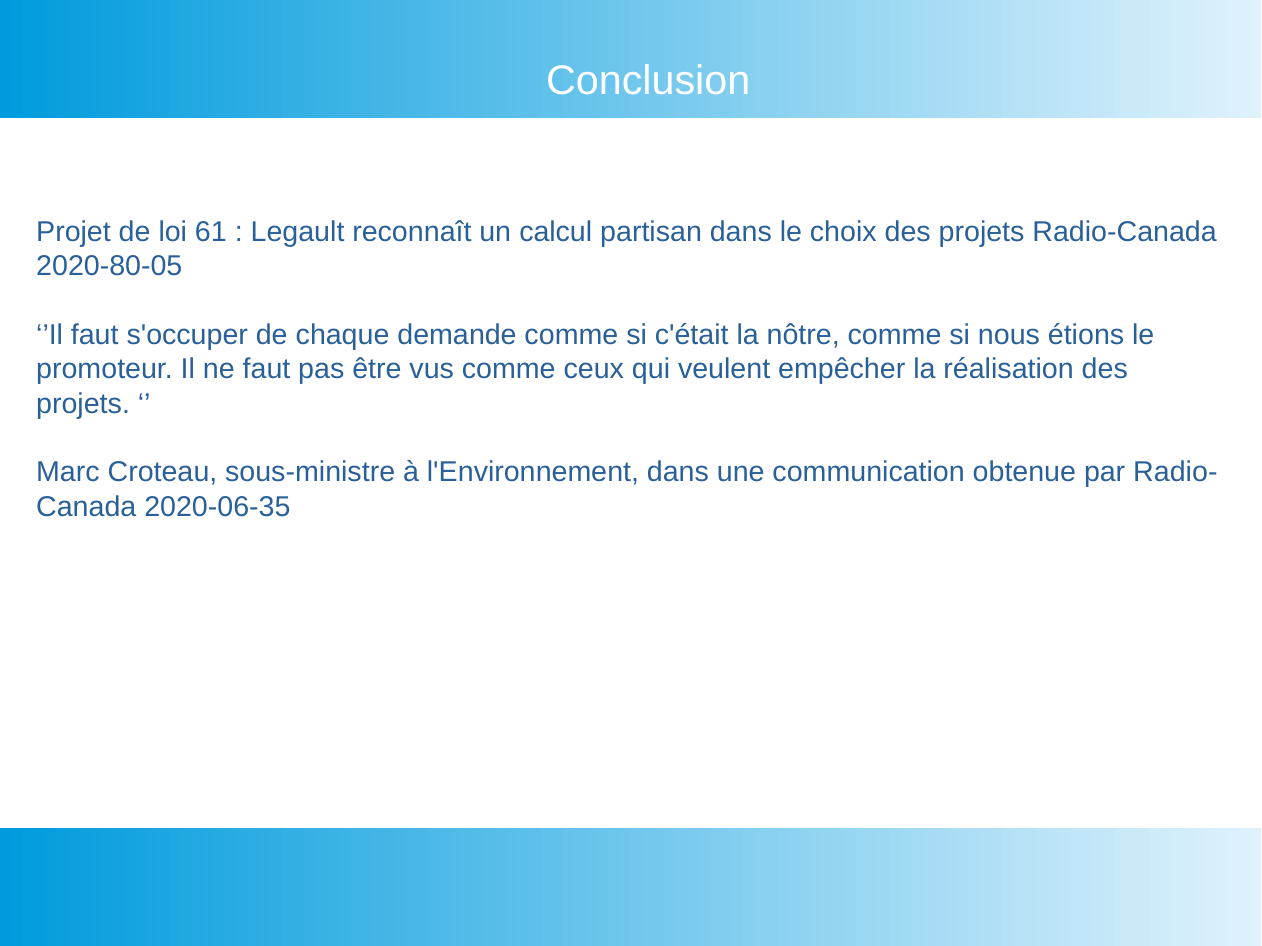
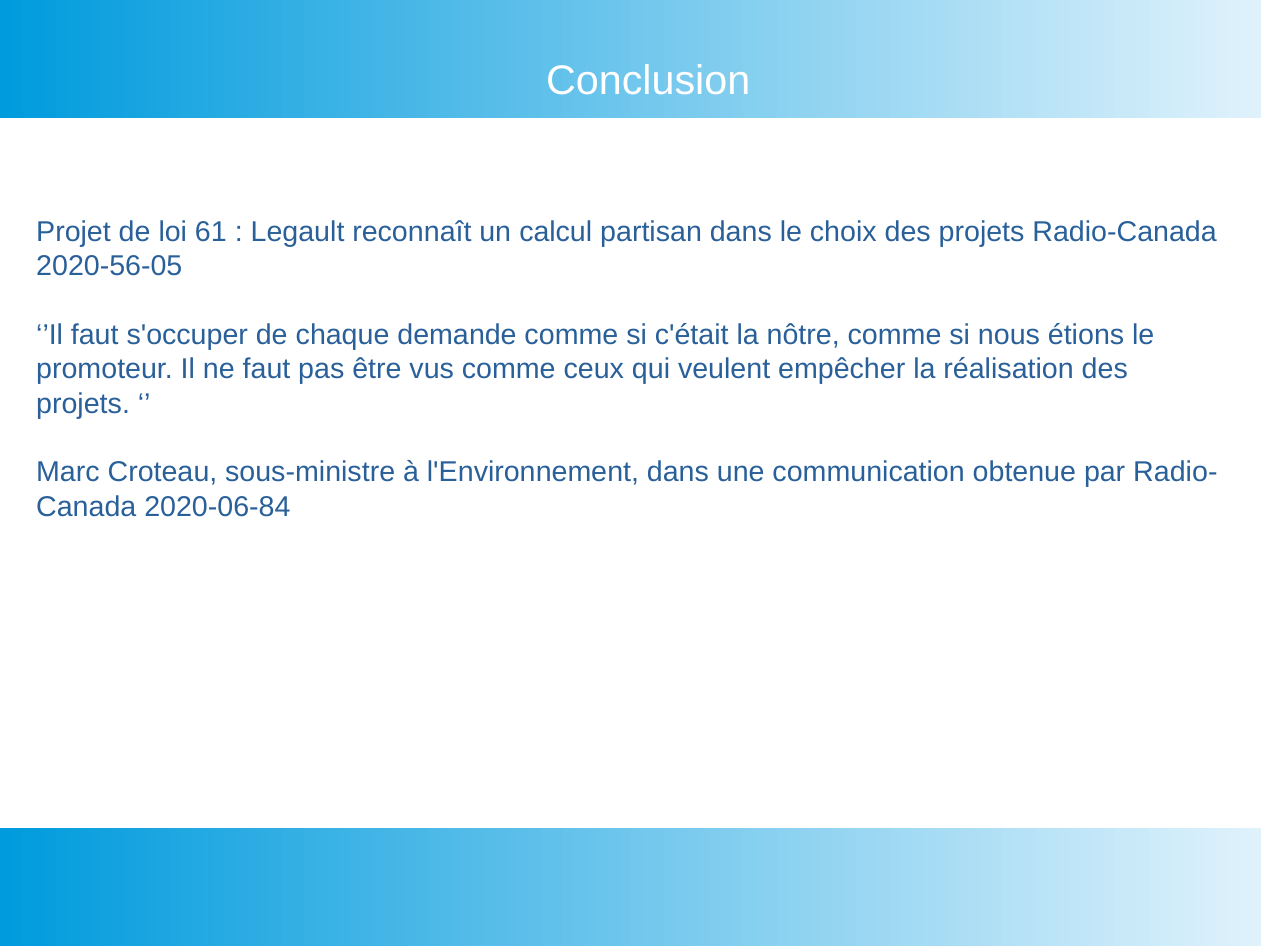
2020-80-05: 2020-80-05 -> 2020-56-05
2020-06-35: 2020-06-35 -> 2020-06-84
